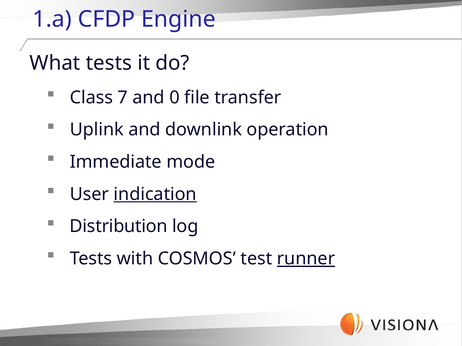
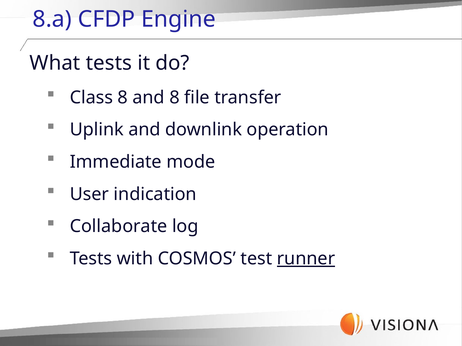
1.a: 1.a -> 8.a
Class 7: 7 -> 8
and 0: 0 -> 8
indication underline: present -> none
Distribution: Distribution -> Collaborate
